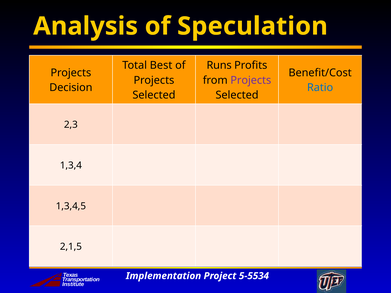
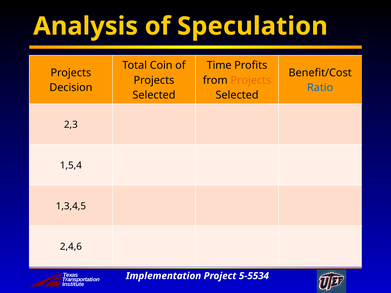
Best: Best -> Coin
Runs: Runs -> Time
Projects at (251, 80) colour: purple -> orange
1,3,4: 1,3,4 -> 1,5,4
2,1,5: 2,1,5 -> 2,4,6
